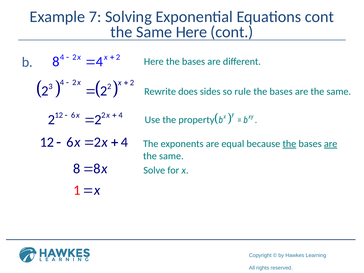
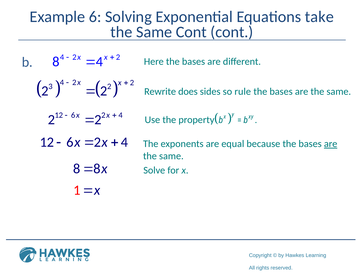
Example 7: 7 -> 6
Equations cont: cont -> take
Same Here: Here -> Cont
the at (289, 144) underline: present -> none
